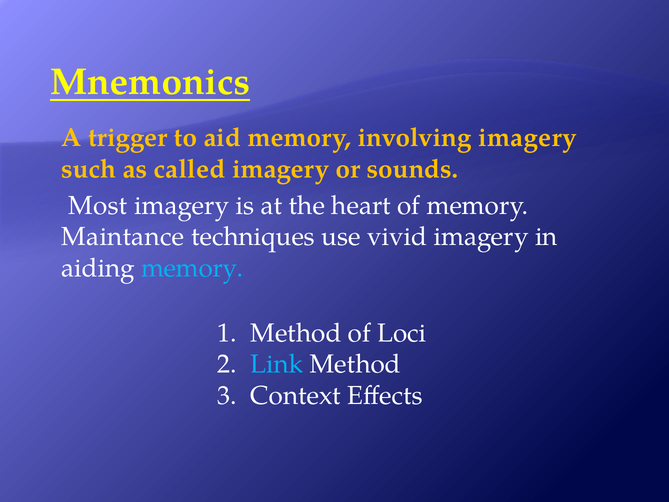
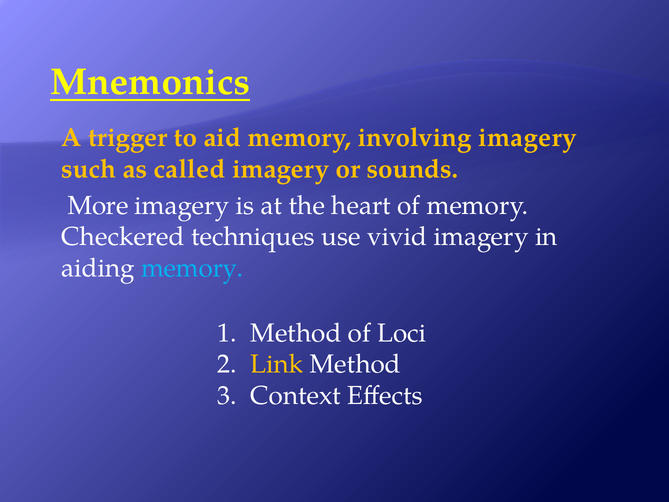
Most: Most -> More
Maintance: Maintance -> Checkered
Link colour: light blue -> yellow
